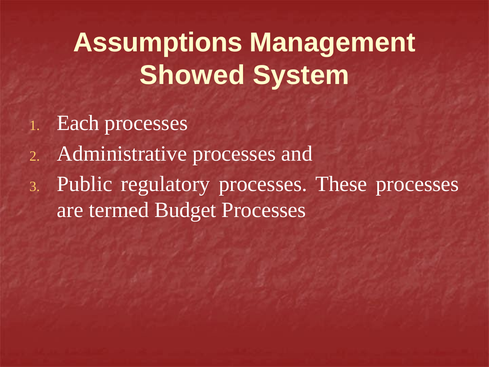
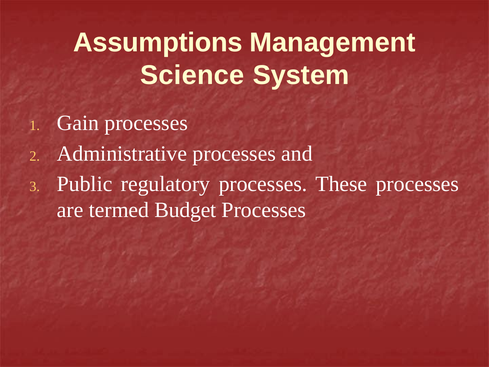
Showed: Showed -> Science
Each: Each -> Gain
